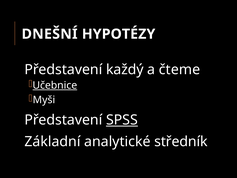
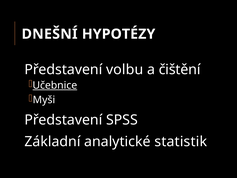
každý: každý -> volbu
čteme: čteme -> čištění
SPSS underline: present -> none
středník: středník -> statistik
